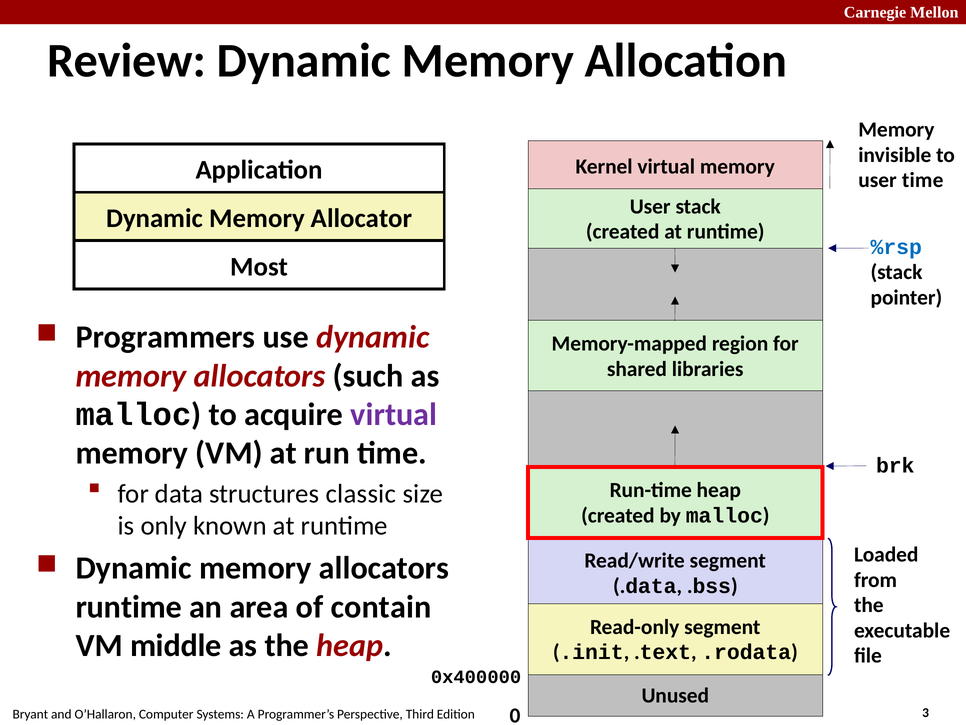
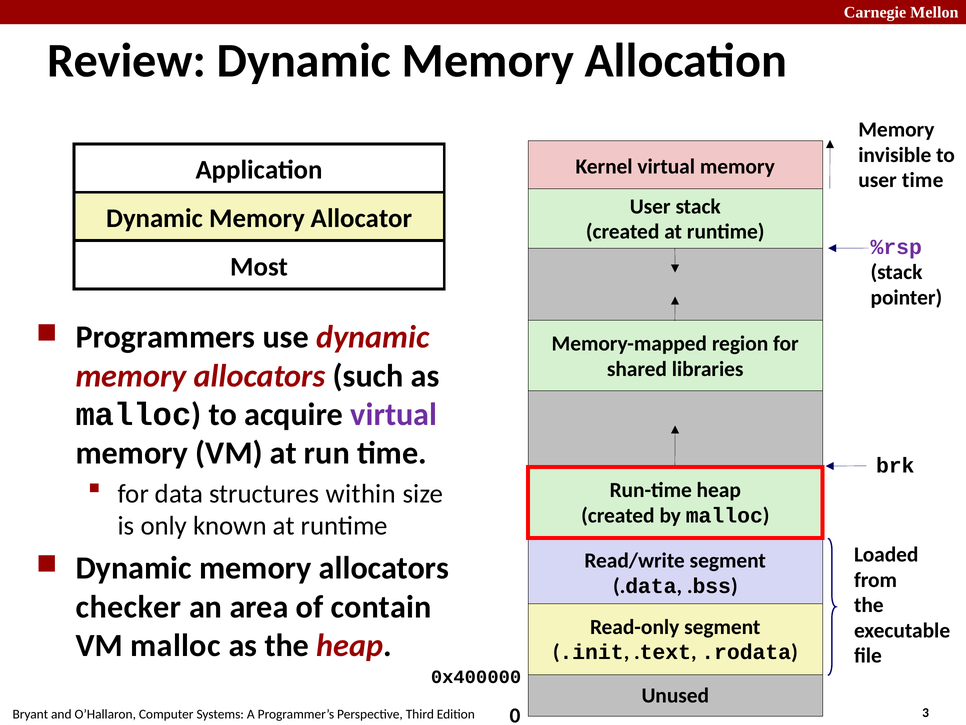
%rsp colour: blue -> purple
classic: classic -> within
runtime at (129, 607): runtime -> checker
VM middle: middle -> malloc
